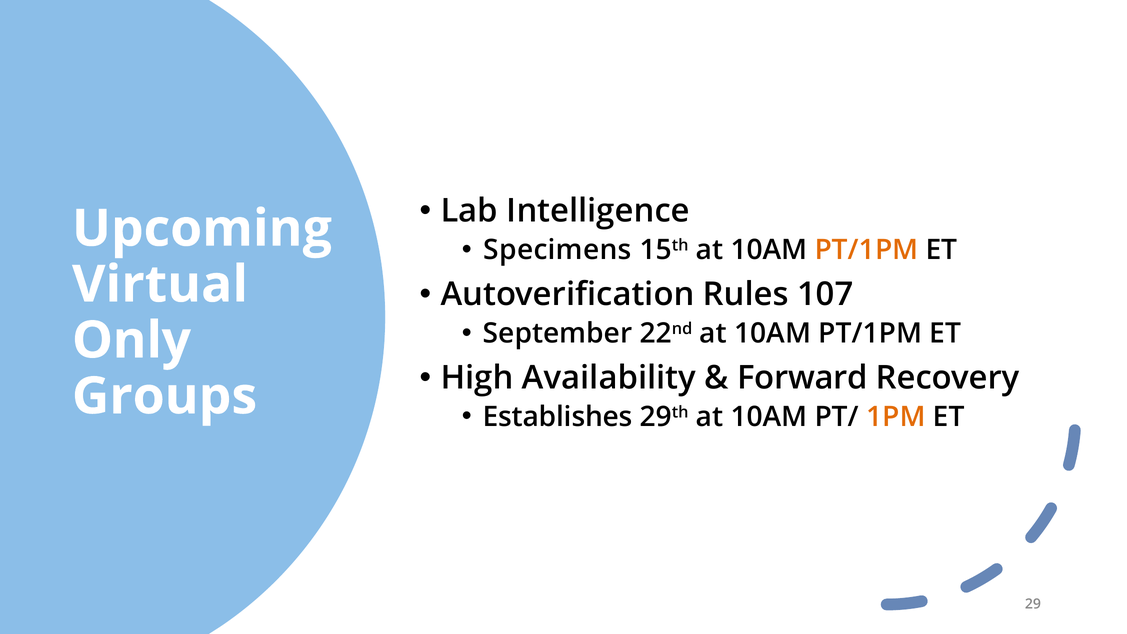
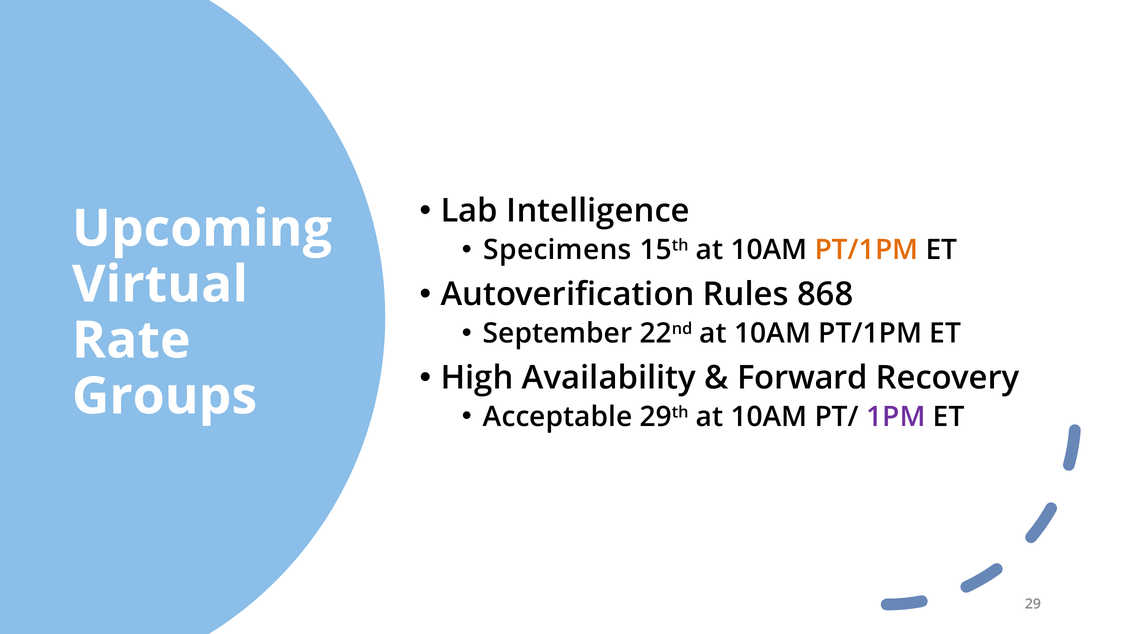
107: 107 -> 868
Only: Only -> Rate
Establishes: Establishes -> Acceptable
1PM colour: orange -> purple
